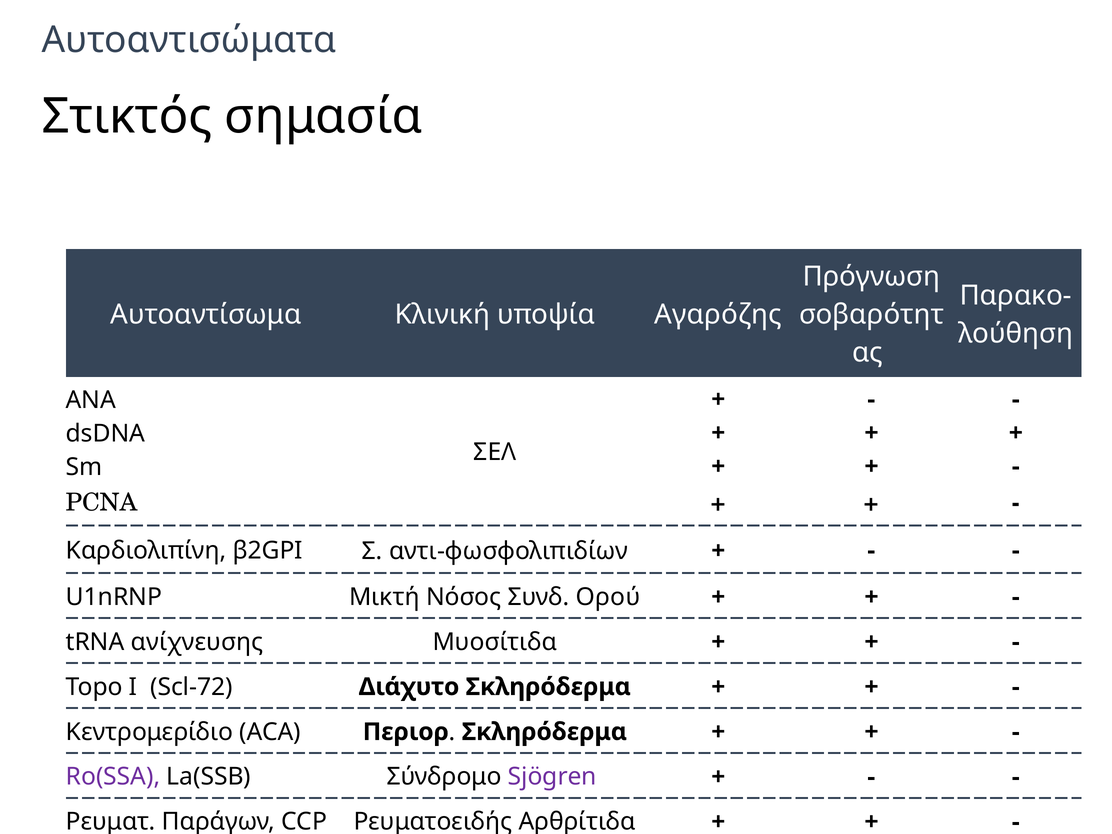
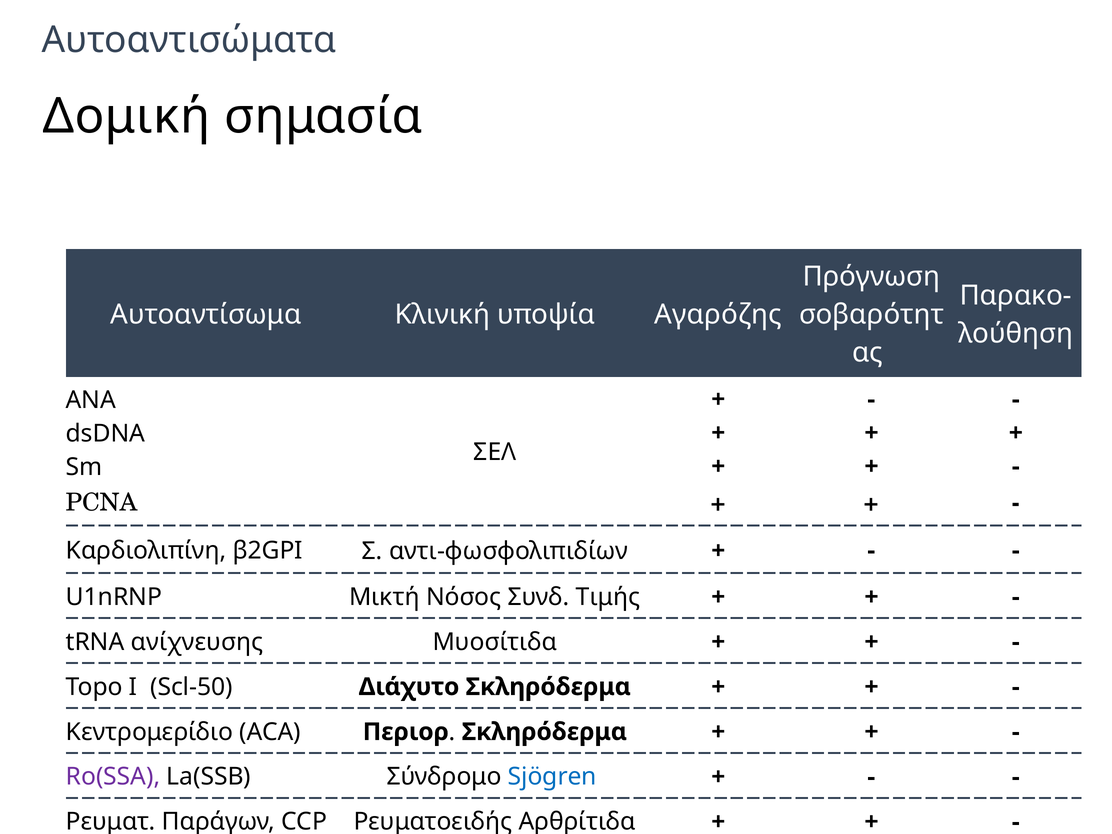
Στικτός: Στικτός -> Δομική
Ορού: Ορού -> Τιμής
Scl-72: Scl-72 -> Scl-50
Sjögren colour: purple -> blue
